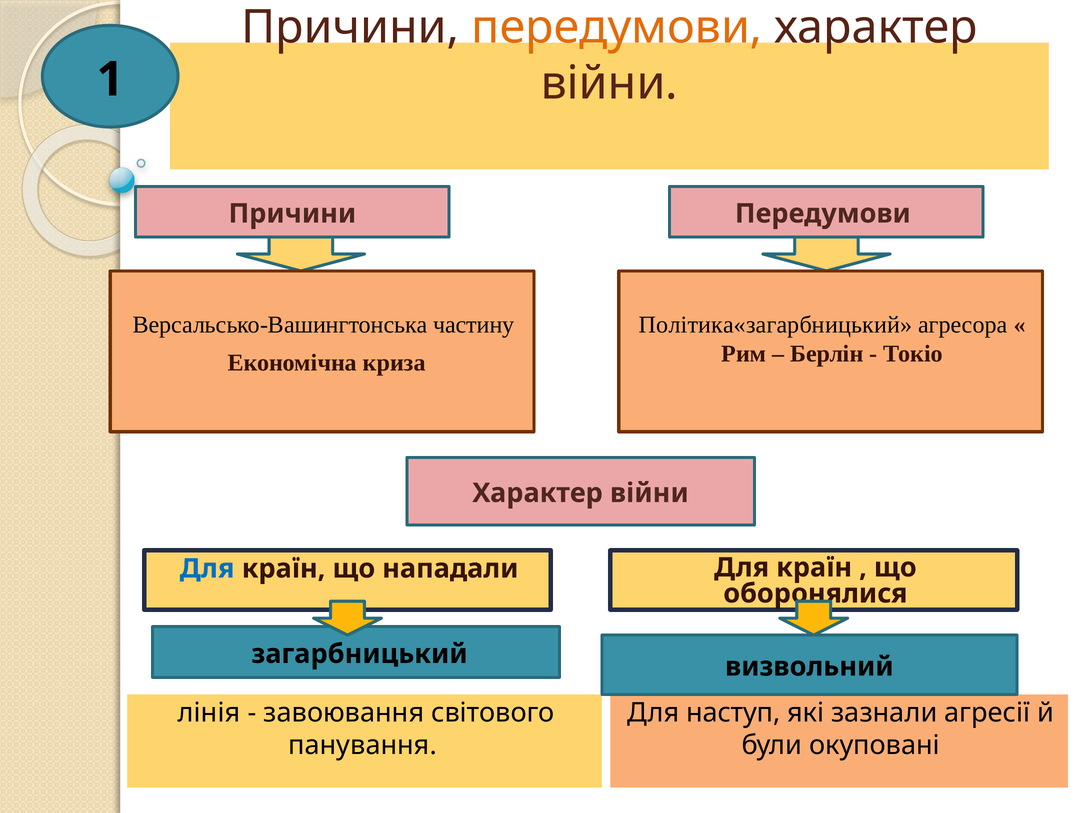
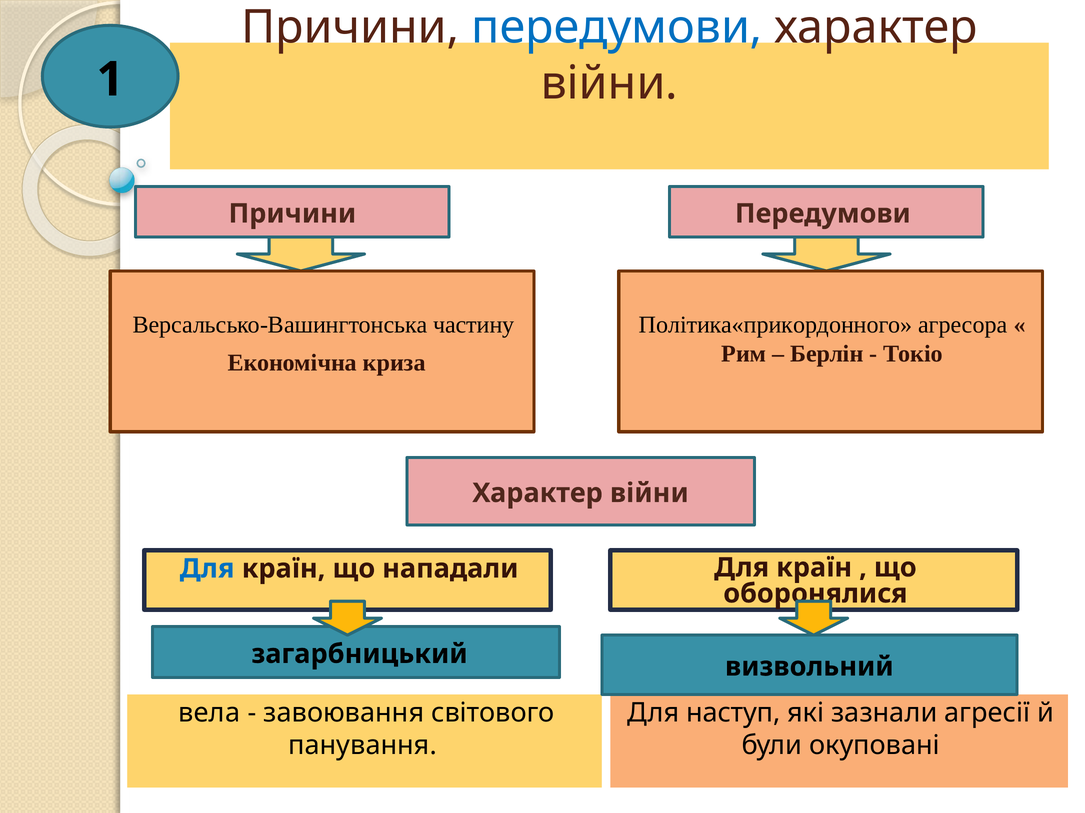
передумови at (617, 27) colour: orange -> blue
Політика«загарбницький: Політика«загарбницький -> Політика«прикордонного
лінія: лінія -> вела
